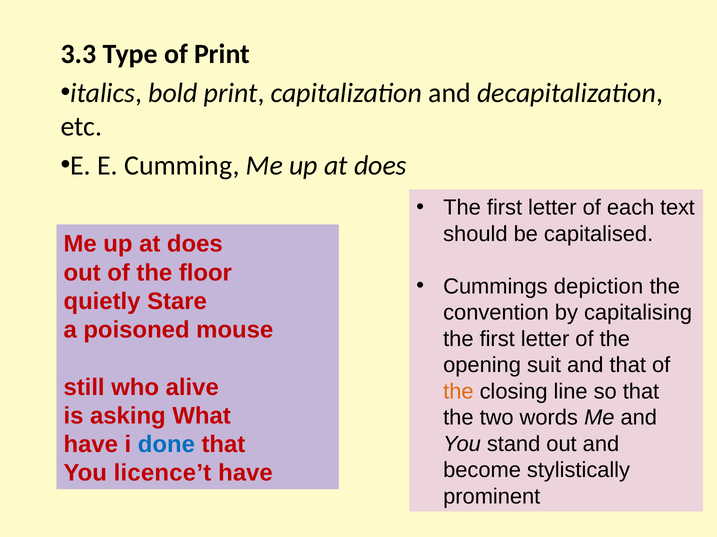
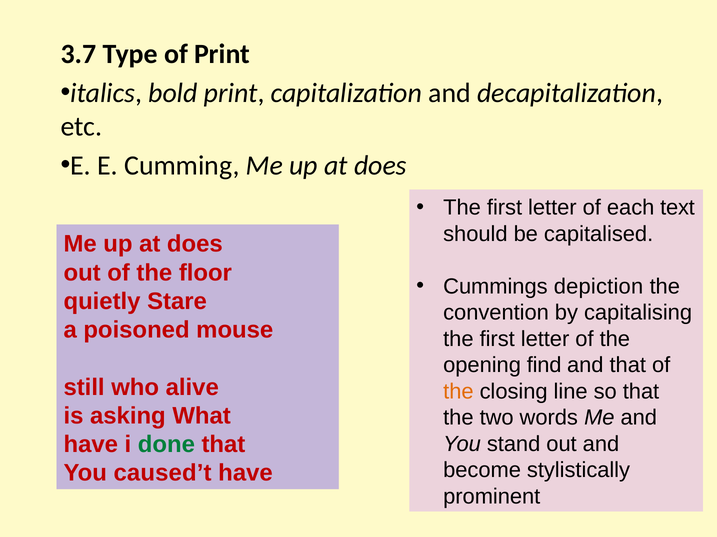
3.3: 3.3 -> 3.7
suit: suit -> find
done colour: blue -> green
licence’t: licence’t -> caused’t
